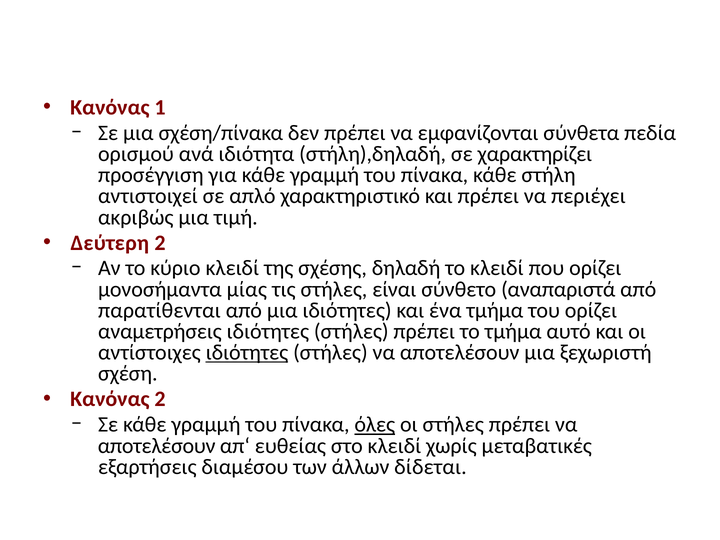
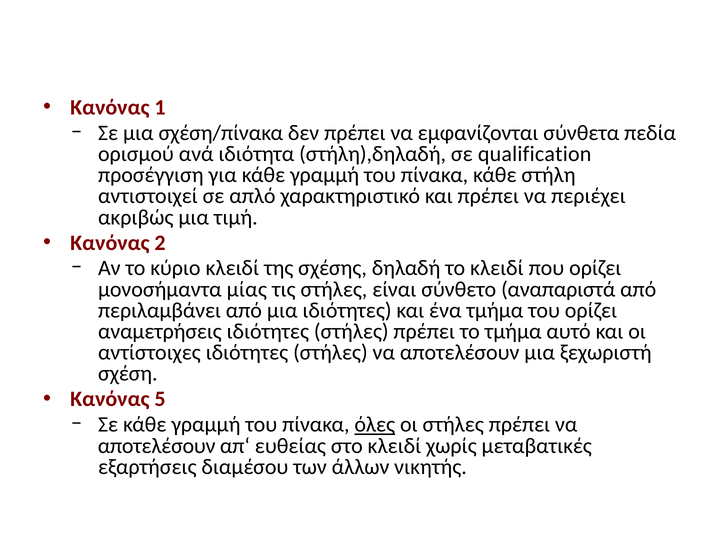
χαρακτηρίζει: χαρακτηρίζει -> qualification
Δεύτερη at (110, 243): Δεύτερη -> Kανόνας
παρατίθενται: παρατίθενται -> περιλαμβάνει
ιδιότητες at (247, 353) underline: present -> none
Κανόνας 2: 2 -> 5
δίδεται: δίδεται -> νικητής
